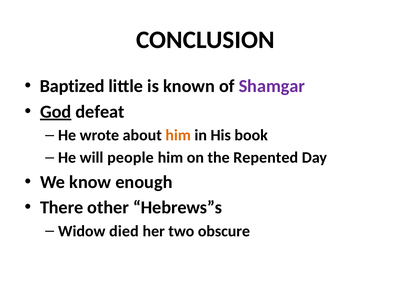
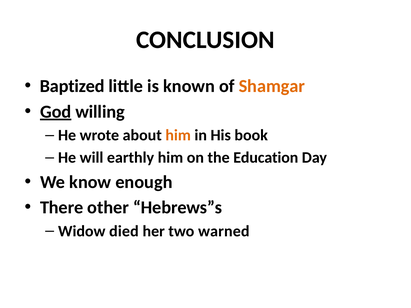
Shamgar colour: purple -> orange
defeat: defeat -> willing
people: people -> earthly
Repented: Repented -> Education
obscure: obscure -> warned
